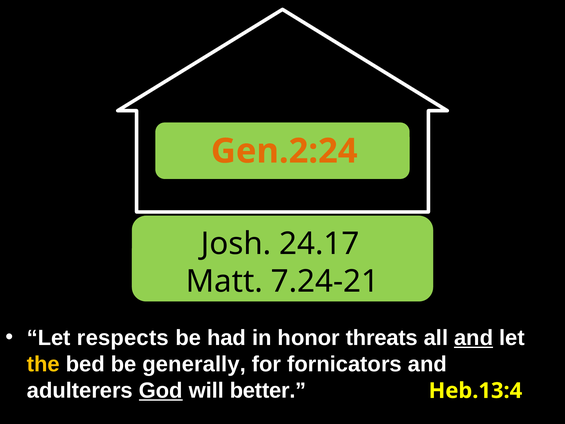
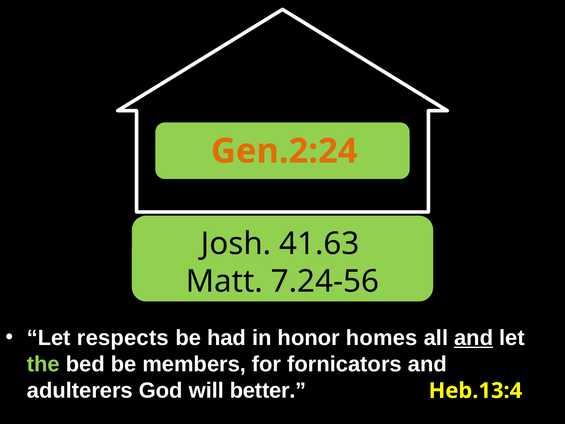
24.17: 24.17 -> 41.63
7.24-21: 7.24-21 -> 7.24-56
threats: threats -> homes
the colour: yellow -> light green
generally: generally -> members
God underline: present -> none
